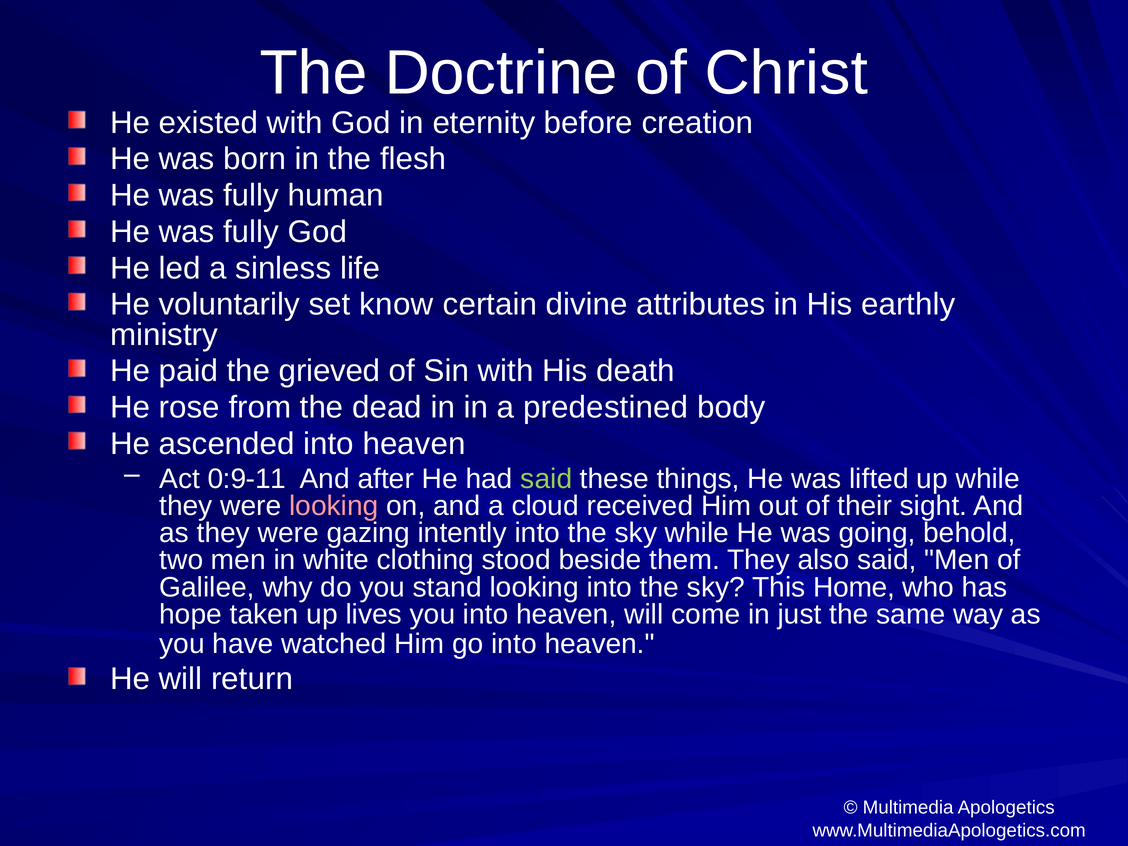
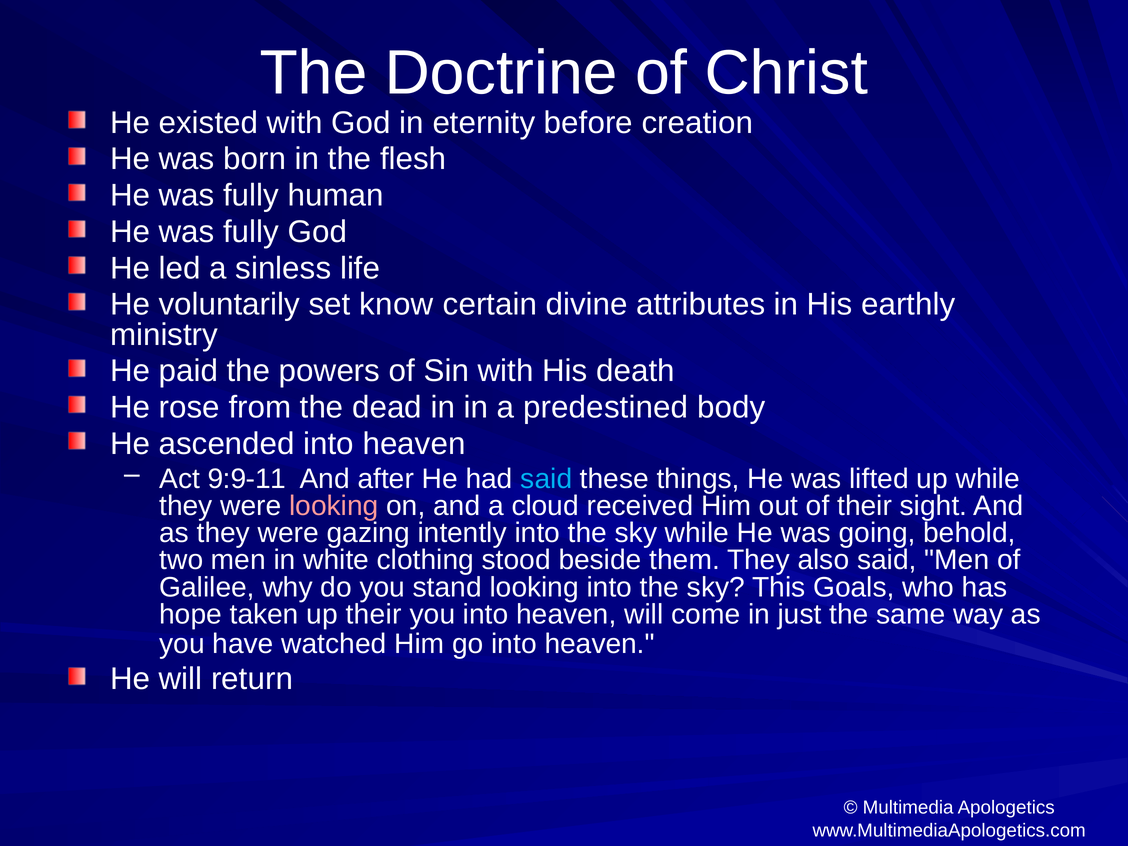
grieved: grieved -> powers
0:9-11: 0:9-11 -> 9:9-11
said at (546, 479) colour: light green -> light blue
Home: Home -> Goals
up lives: lives -> their
